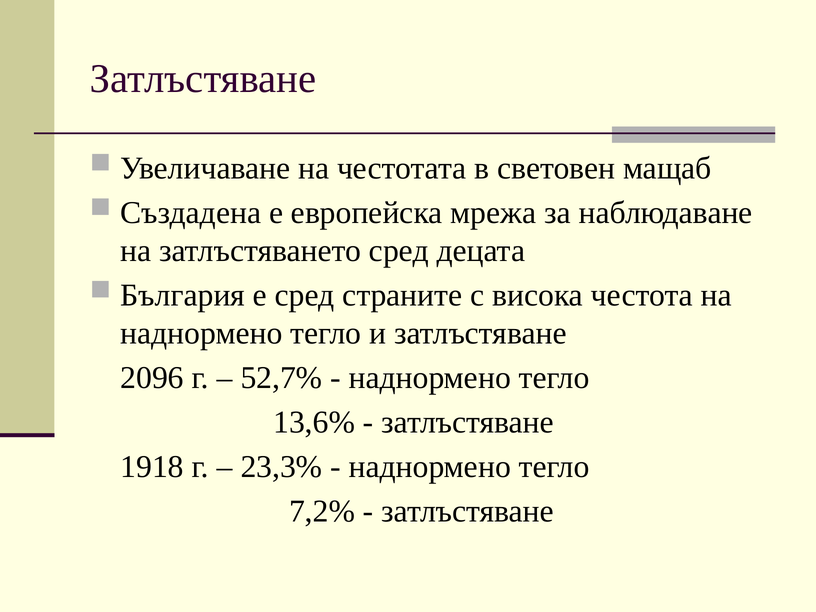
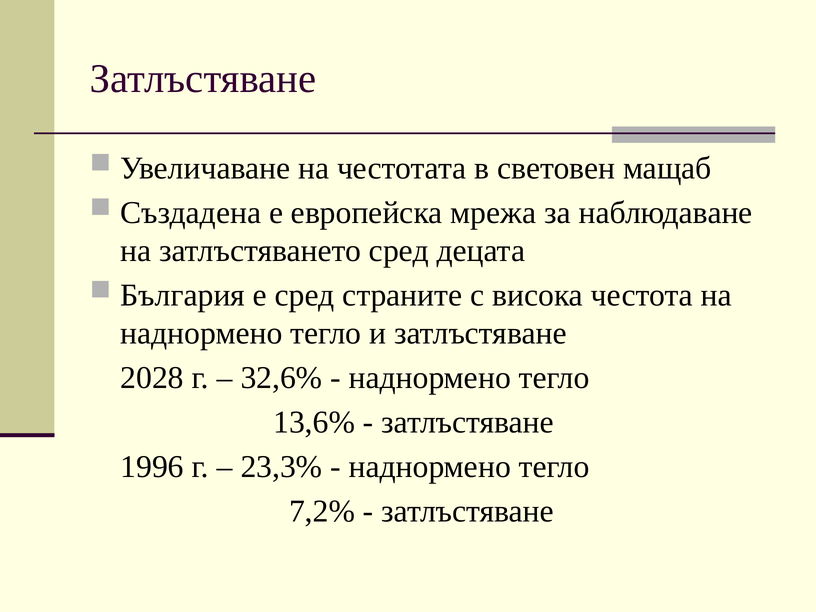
2096: 2096 -> 2028
52,7%: 52,7% -> 32,6%
1918: 1918 -> 1996
